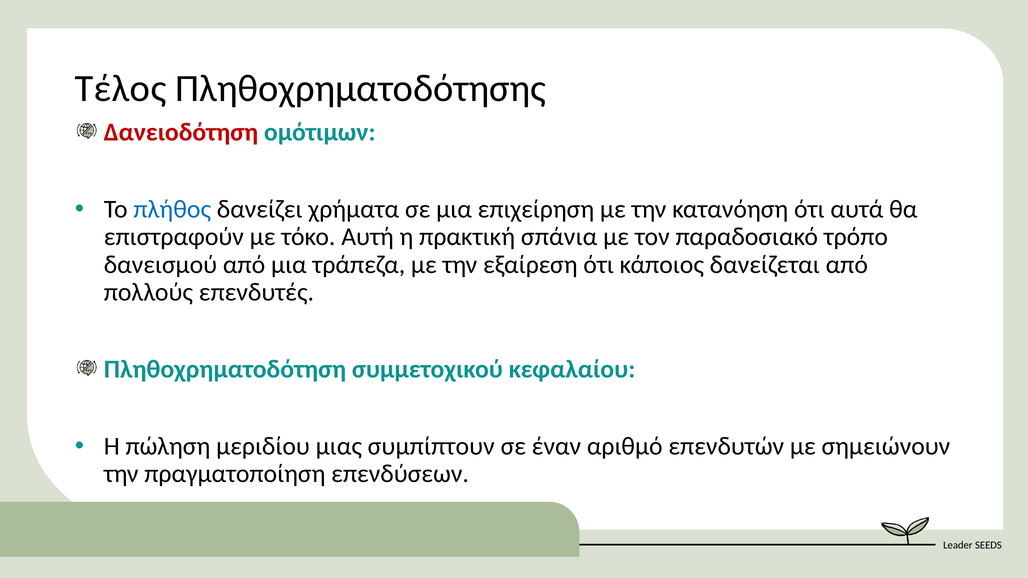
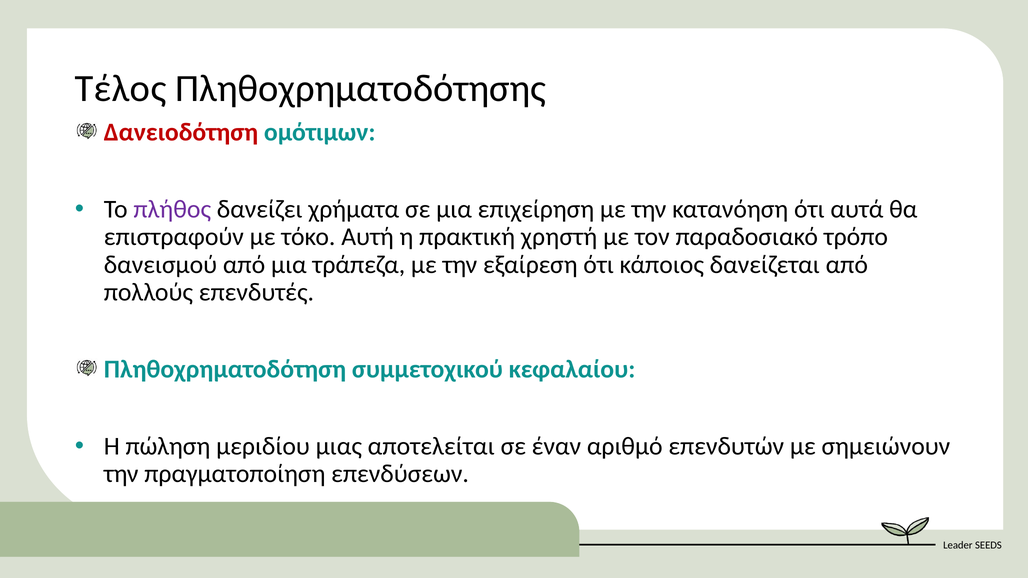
πλήθος colour: blue -> purple
σπάνια: σπάνια -> χρηστή
συμπίπτουν: συμπίπτουν -> αποτελείται
